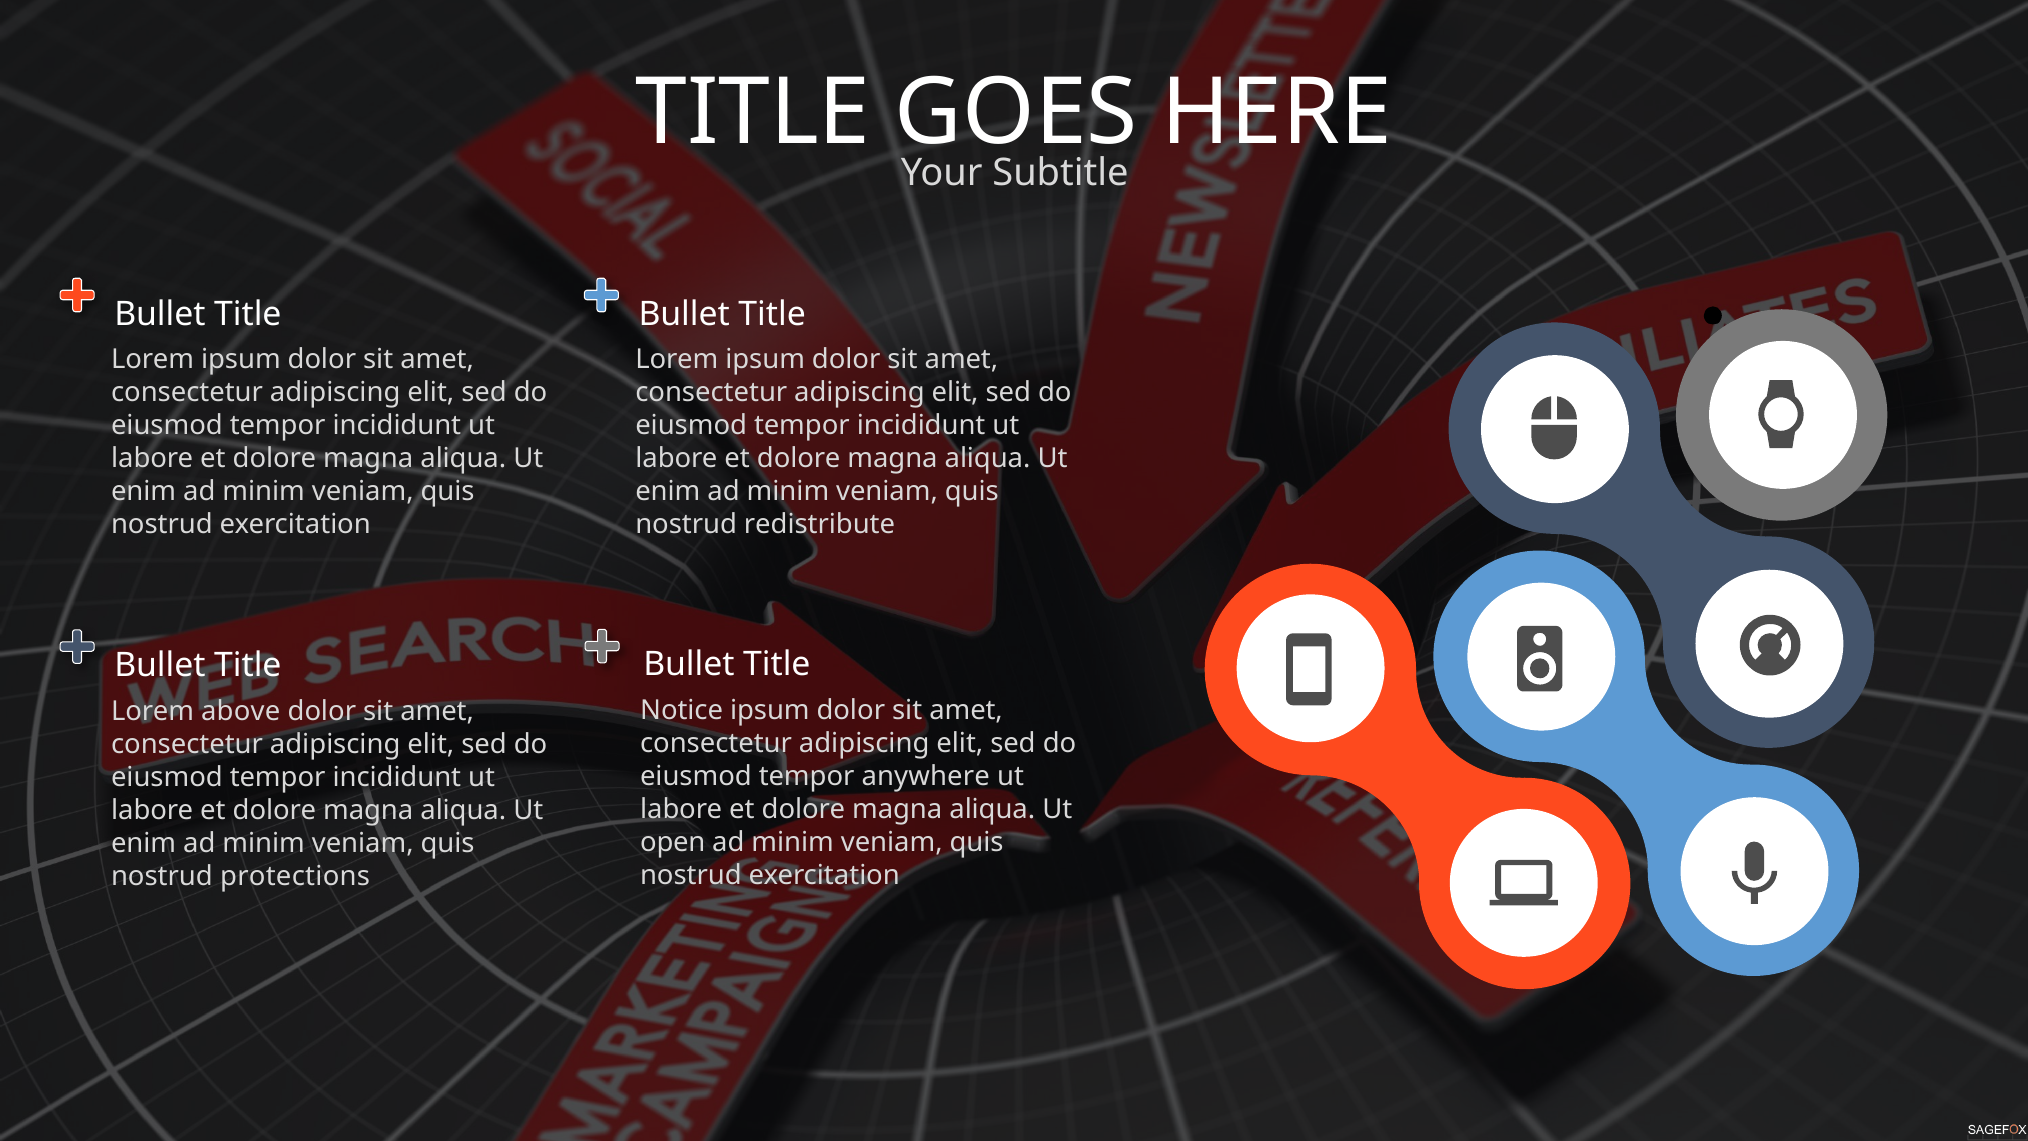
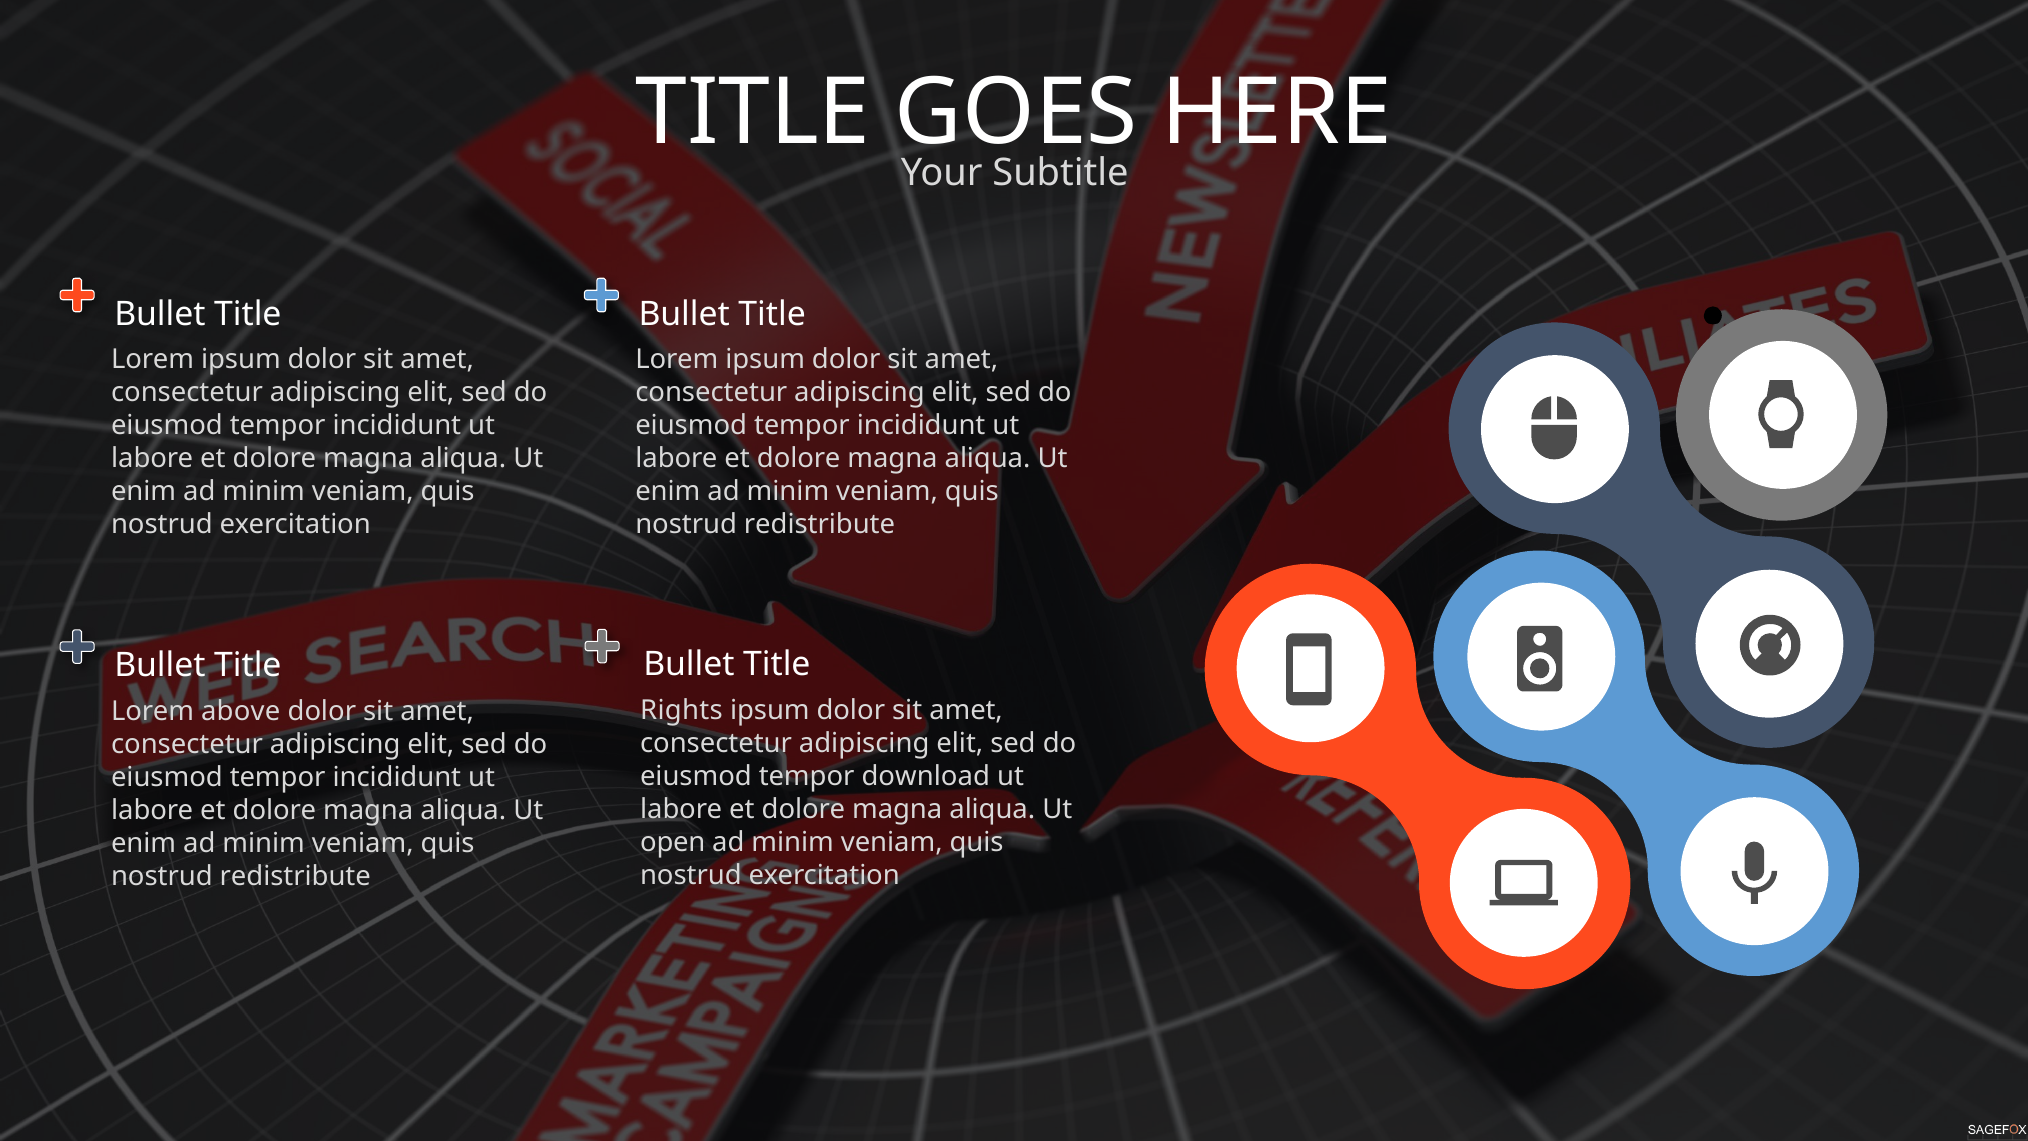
Notice: Notice -> Rights
anywhere: anywhere -> download
protections at (295, 876): protections -> redistribute
